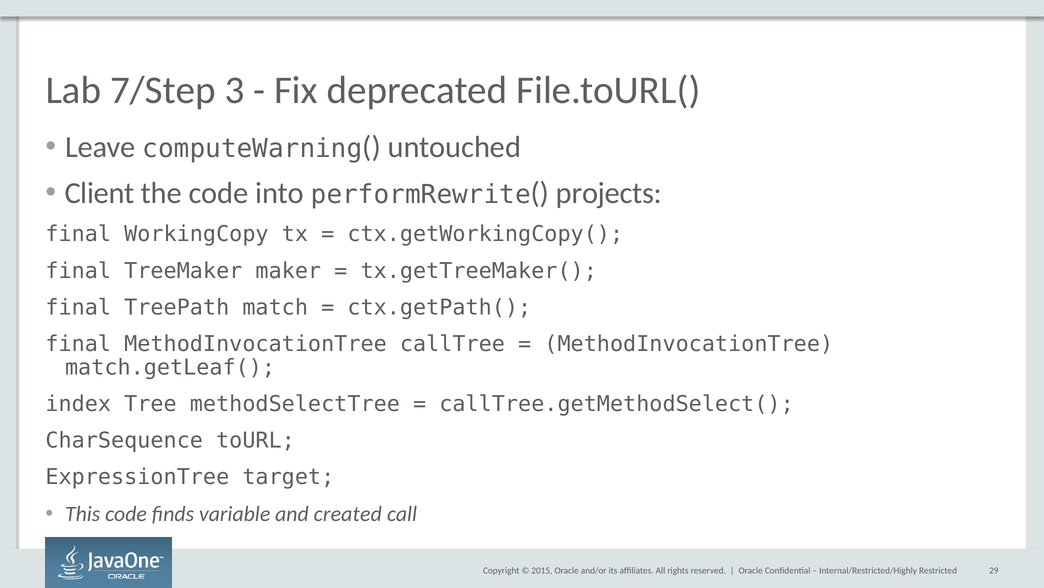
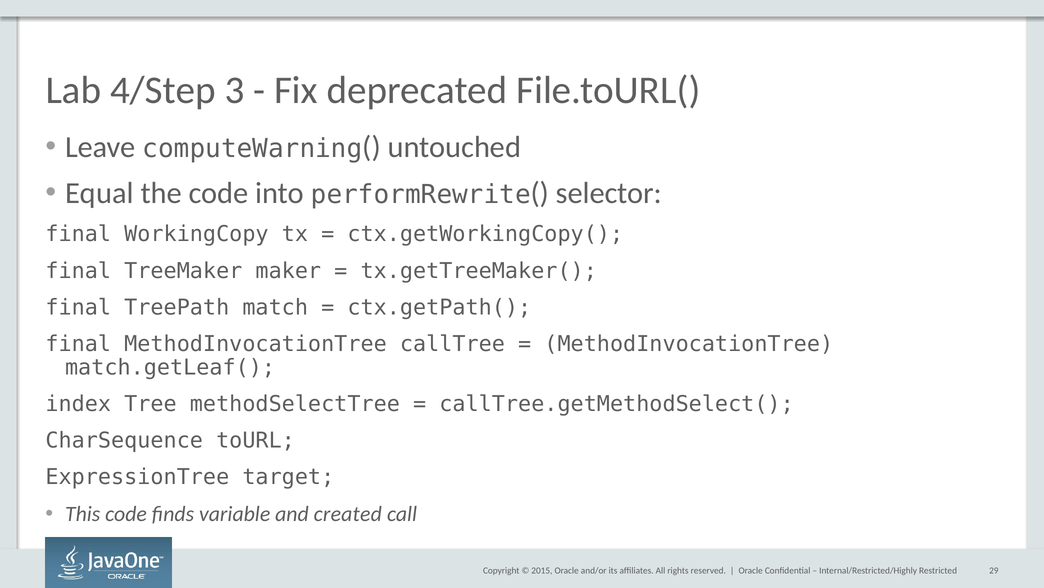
7/Step: 7/Step -> 4/Step
Client: Client -> Equal
projects: projects -> selector
